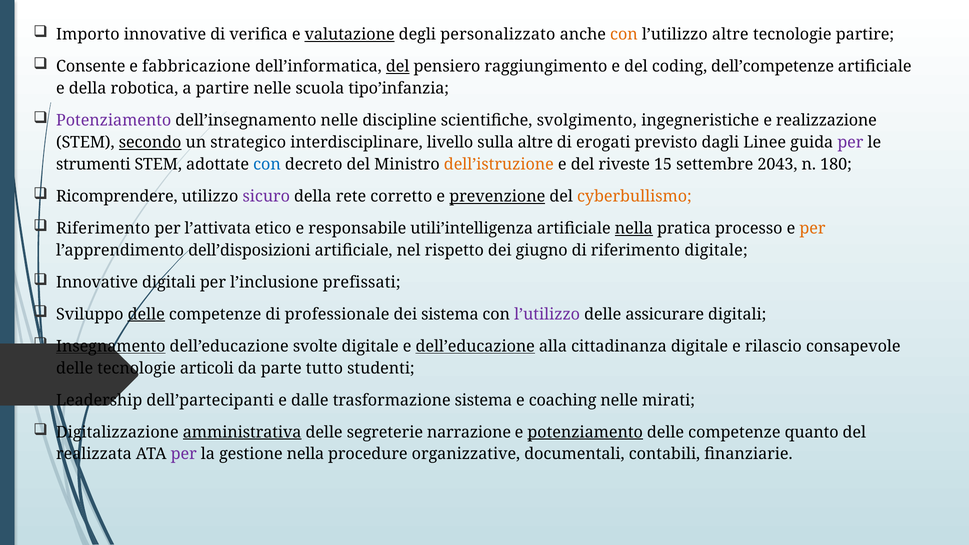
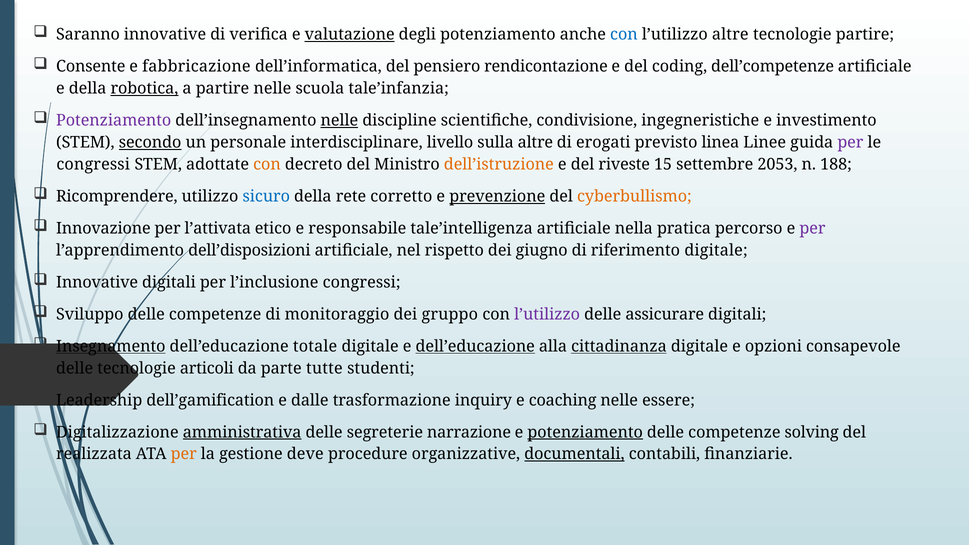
Importo: Importo -> Saranno
degli personalizzato: personalizzato -> potenziamento
con at (624, 35) colour: orange -> blue
del at (398, 67) underline: present -> none
raggiungimento: raggiungimento -> rendicontazione
robotica underline: none -> present
tipo’infanzia: tipo’infanzia -> tale’infanzia
nelle at (339, 121) underline: none -> present
svolgimento: svolgimento -> condivisione
realizzazione: realizzazione -> investimento
strategico: strategico -> personale
dagli: dagli -> linea
strumenti at (93, 164): strumenti -> congressi
con at (267, 164) colour: blue -> orange
2043: 2043 -> 2053
180: 180 -> 188
sicuro colour: purple -> blue
Riferimento at (103, 228): Riferimento -> Innovazione
utili’intelligenza: utili’intelligenza -> tale’intelligenza
nella at (634, 228) underline: present -> none
processo: processo -> percorso
per at (812, 228) colour: orange -> purple
l’inclusione prefissati: prefissati -> congressi
delle at (146, 314) underline: present -> none
professionale: professionale -> monitoraggio
dei sistema: sistema -> gruppo
svolte: svolte -> totale
cittadinanza underline: none -> present
rilascio: rilascio -> opzioni
tutto: tutto -> tutte
dell’partecipanti: dell’partecipanti -> dell’gamification
trasformazione sistema: sistema -> inquiry
mirati: mirati -> essere
quanto: quanto -> solving
per at (184, 454) colour: purple -> orange
gestione nella: nella -> deve
documentali underline: none -> present
